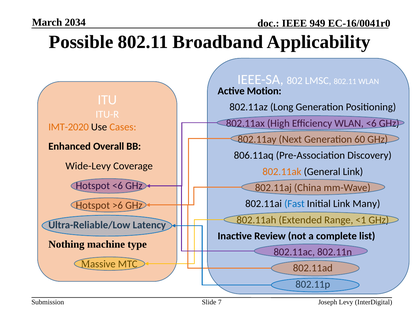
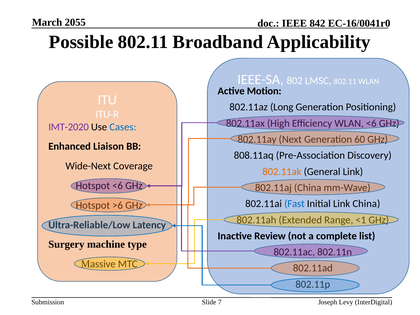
2034: 2034 -> 2055
949: 949 -> 842
IMT-2020 colour: orange -> purple
Cases colour: orange -> blue
Overall: Overall -> Liaison
806.11aq: 806.11aq -> 808.11aq
Wide-Levy: Wide-Levy -> Wide-Next
Link Many: Many -> China
Nothing: Nothing -> Surgery
